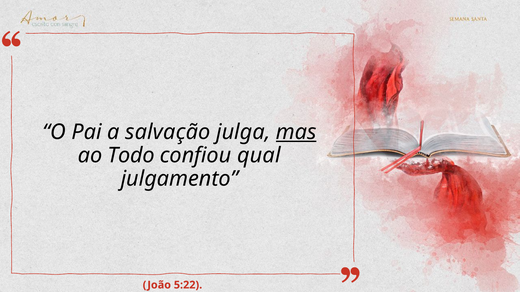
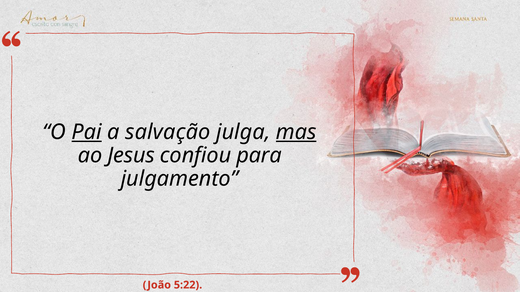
Pai underline: none -> present
Todo: Todo -> Jesus
qual: qual -> para
